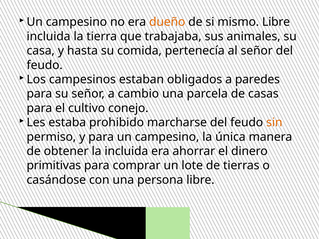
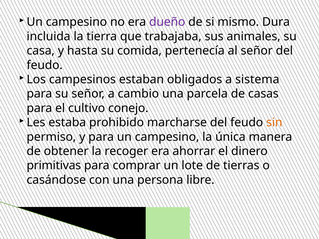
dueño colour: orange -> purple
mismo Libre: Libre -> Dura
paredes: paredes -> sistema
la incluida: incluida -> recoger
